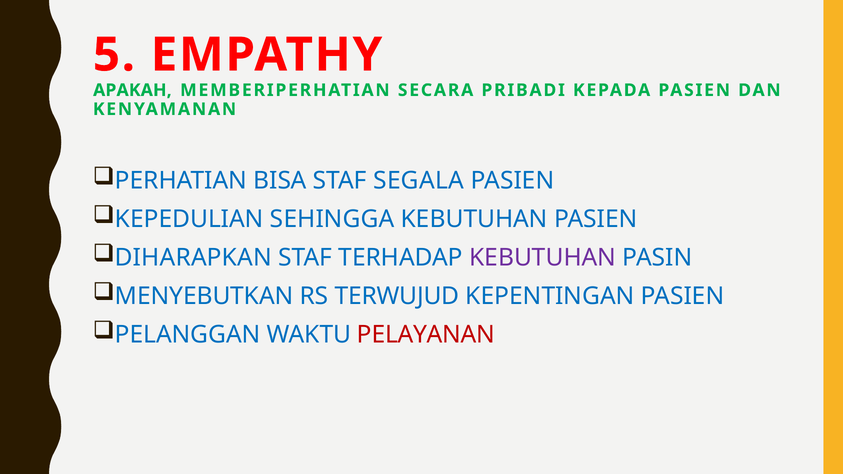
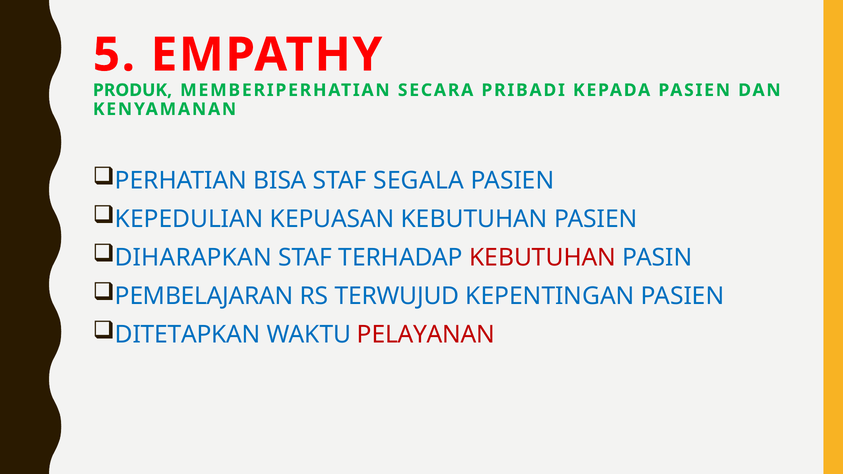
APAKAH: APAKAH -> PRODUK
SEHINGGA: SEHINGGA -> KEPUASAN
KEBUTUHAN at (543, 258) colour: purple -> red
MENYEBUTKAN: MENYEBUTKAN -> PEMBELAJARAN
PELANGGAN: PELANGGAN -> DITETAPKAN
